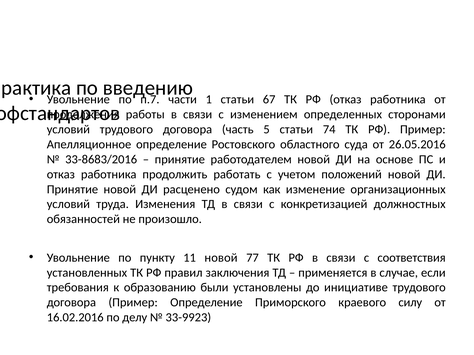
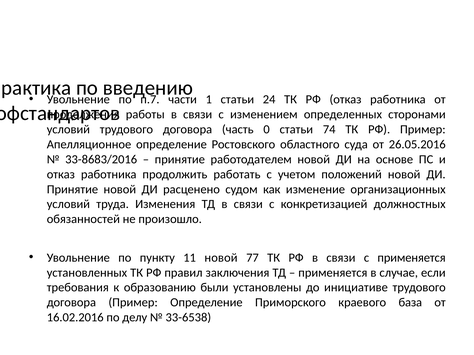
67: 67 -> 24
5: 5 -> 0
с соответствия: соответствия -> применяется
силу: силу -> база
33-9923: 33-9923 -> 33-6538
